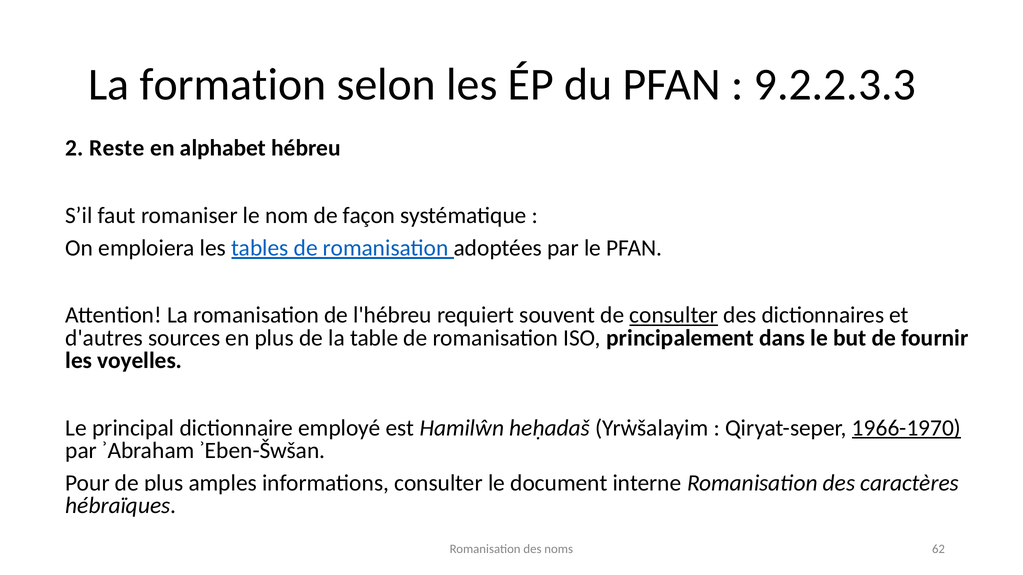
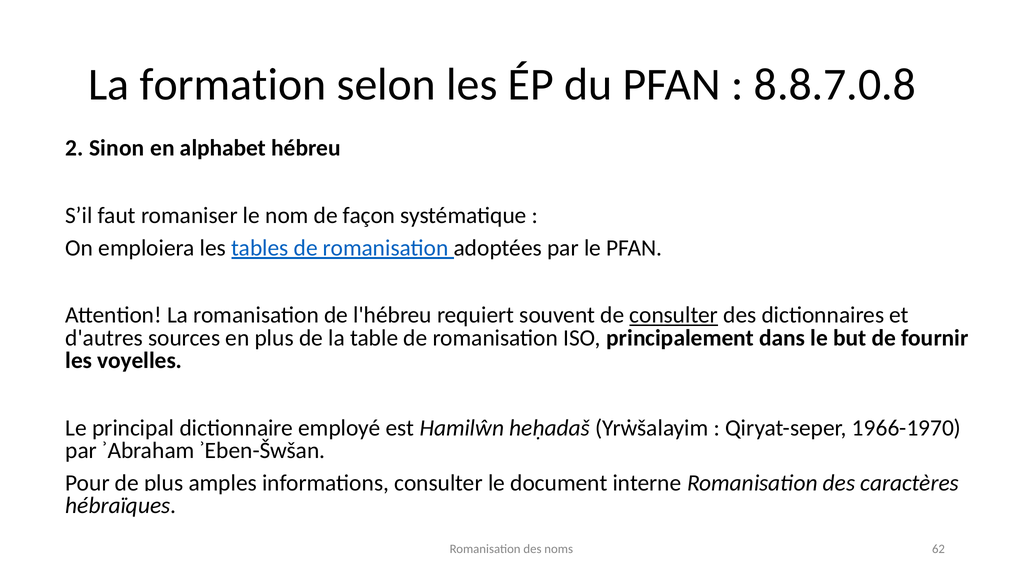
9.2.2.3.3: 9.2.2.3.3 -> 8.8.7.0.8
Reste: Reste -> Sinon
1966-1970 underline: present -> none
